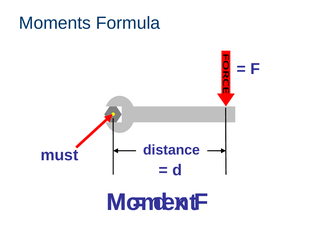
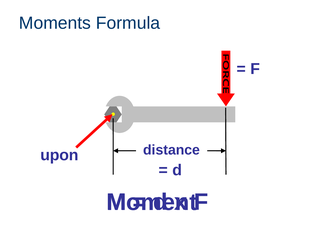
must: must -> upon
